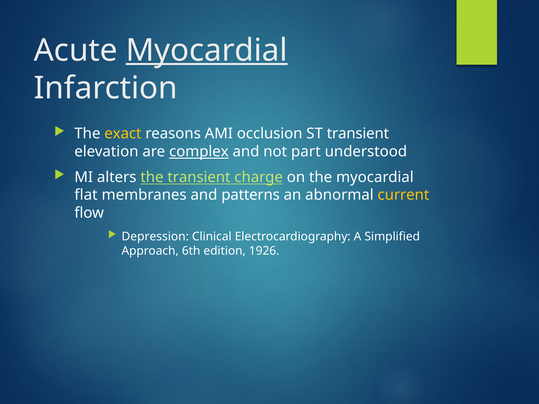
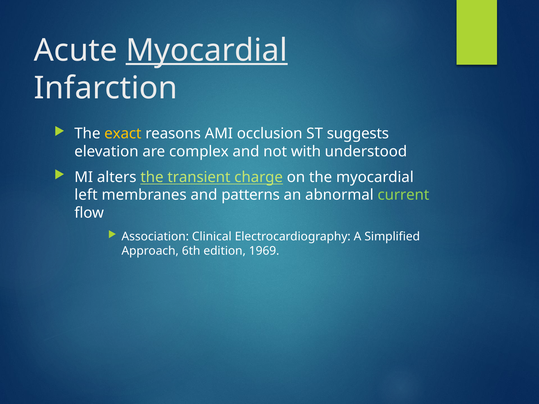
ST transient: transient -> suggests
complex underline: present -> none
part: part -> with
flat: flat -> left
current colour: yellow -> light green
Depression: Depression -> Association
1926: 1926 -> 1969
